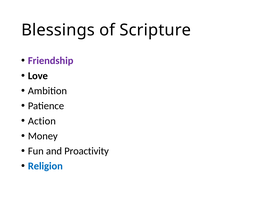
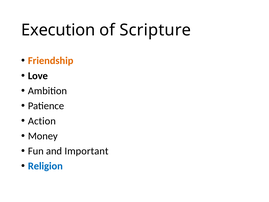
Blessings: Blessings -> Execution
Friendship colour: purple -> orange
Proactivity: Proactivity -> Important
